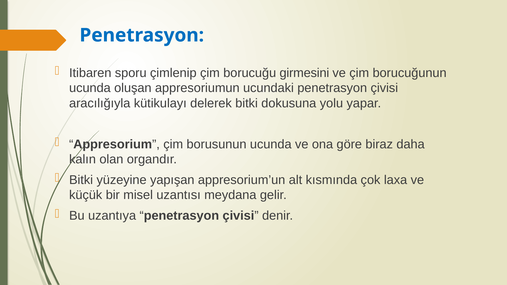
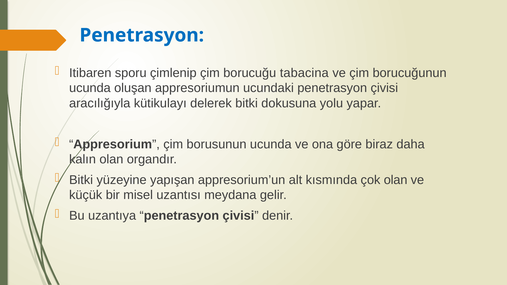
girmesini: girmesini -> tabacina
çok laxa: laxa -> olan
